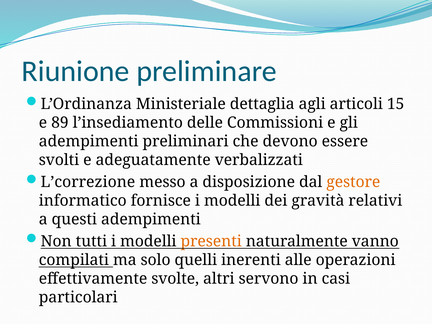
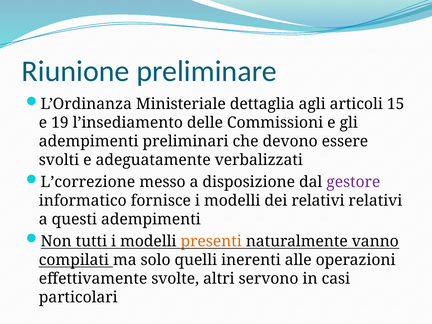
89: 89 -> 19
gestore colour: orange -> purple
dei gravità: gravità -> relativi
